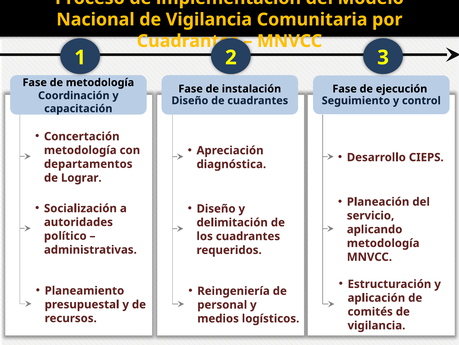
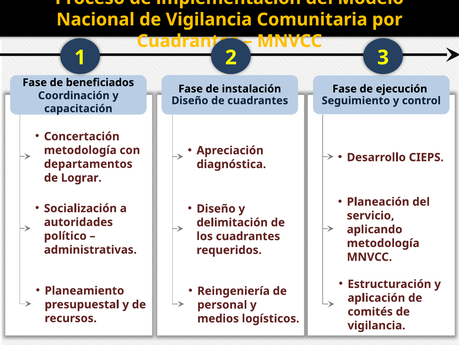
de metodología: metodología -> beneficiados
